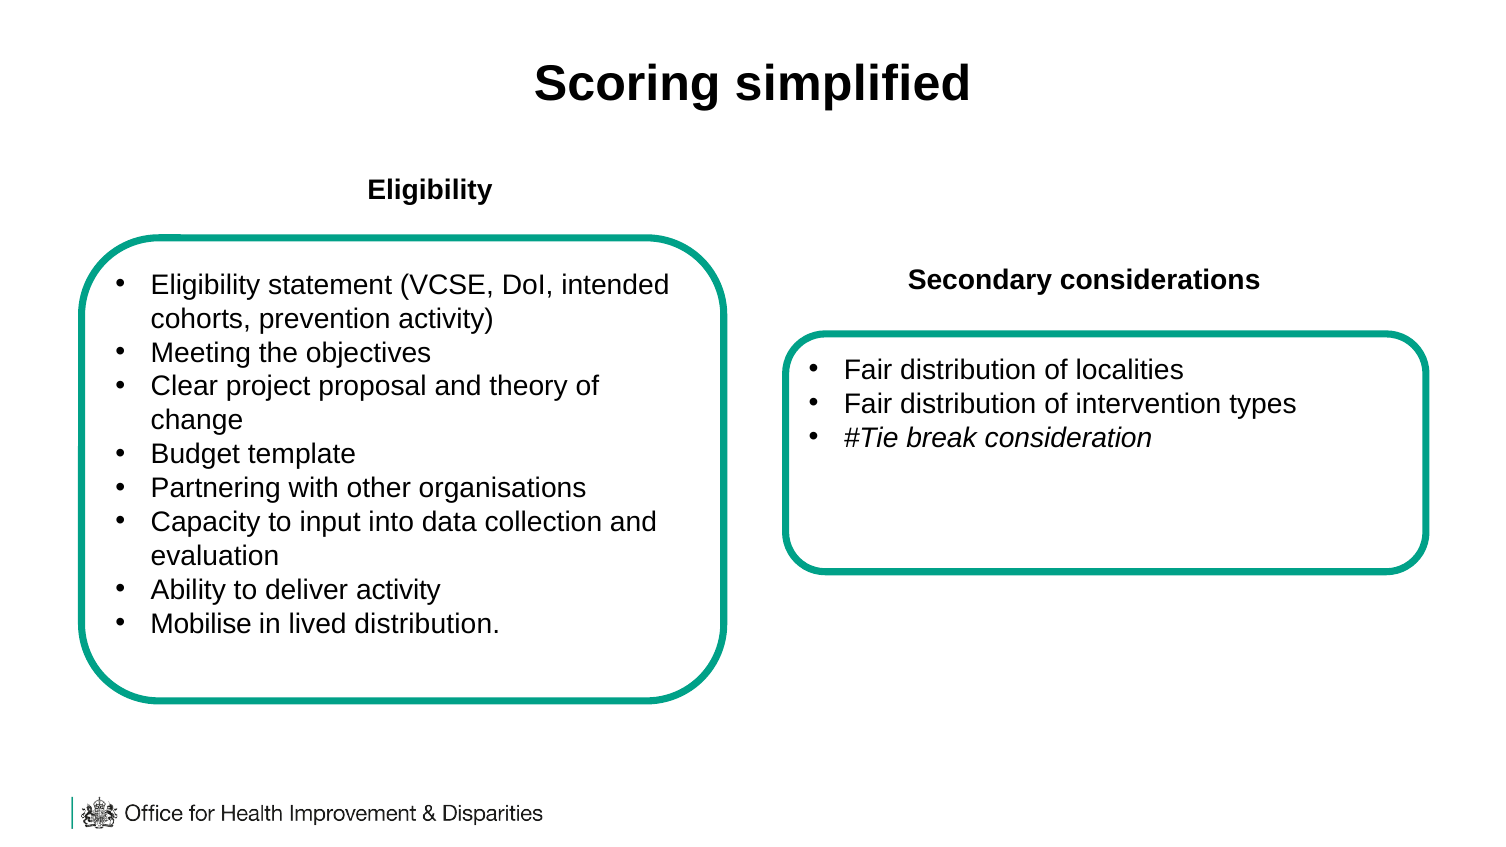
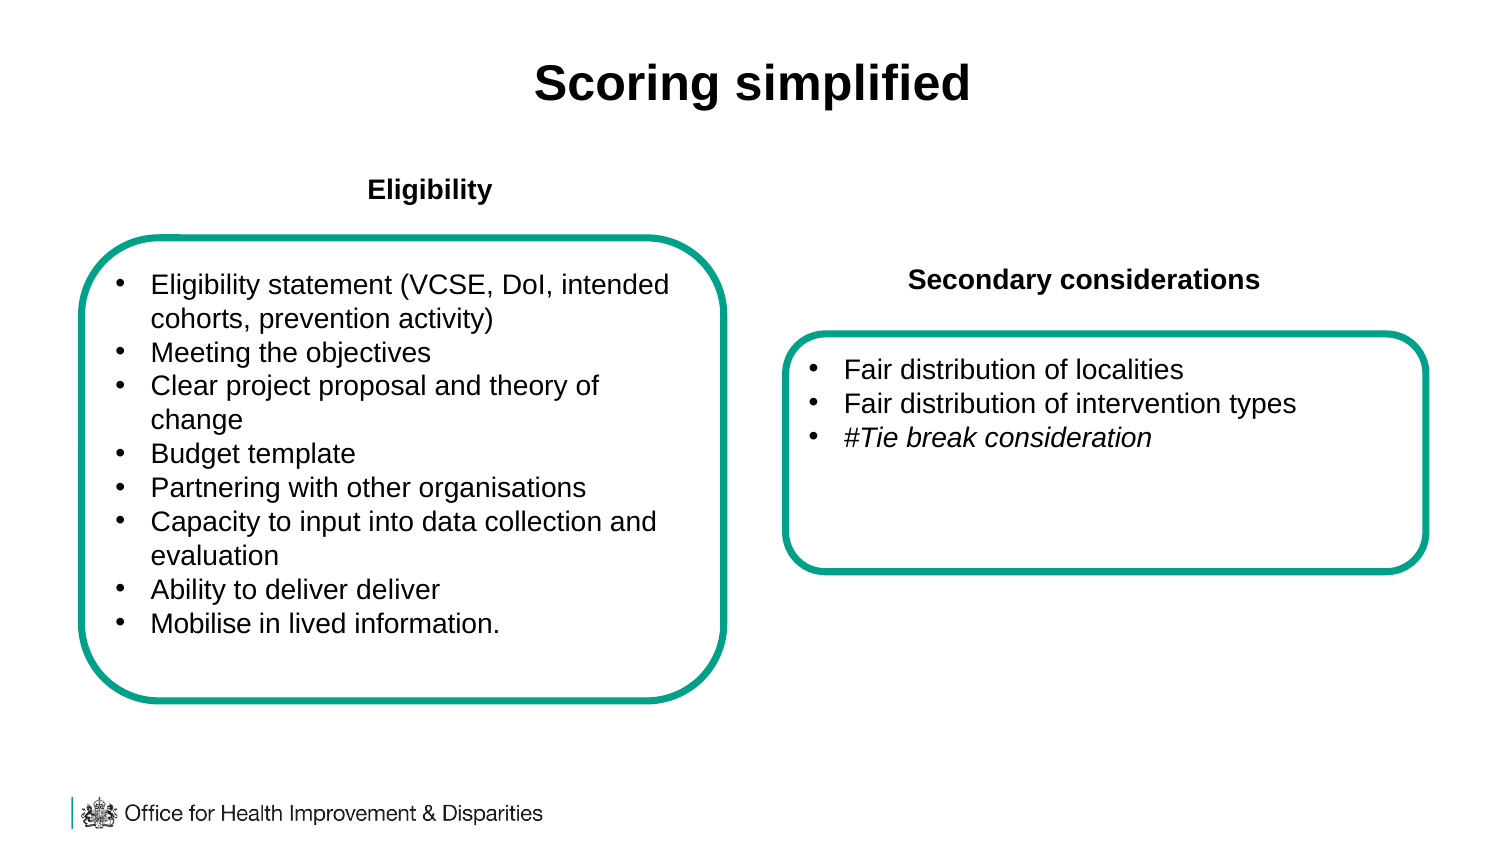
deliver activity: activity -> deliver
lived distribution: distribution -> information
